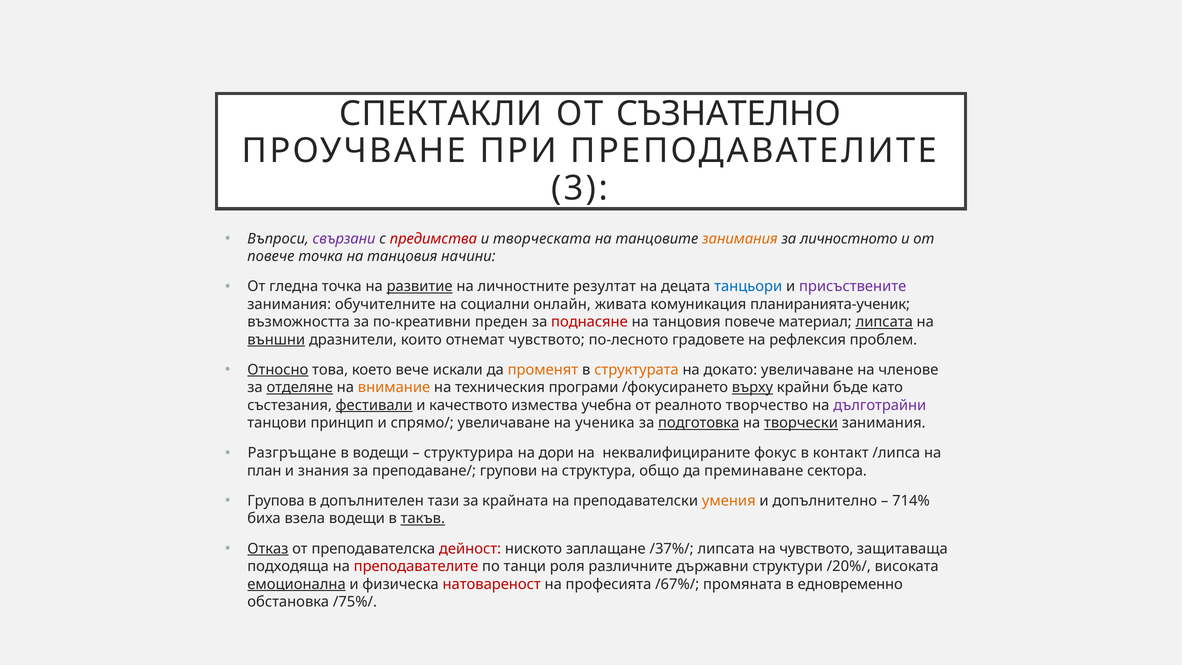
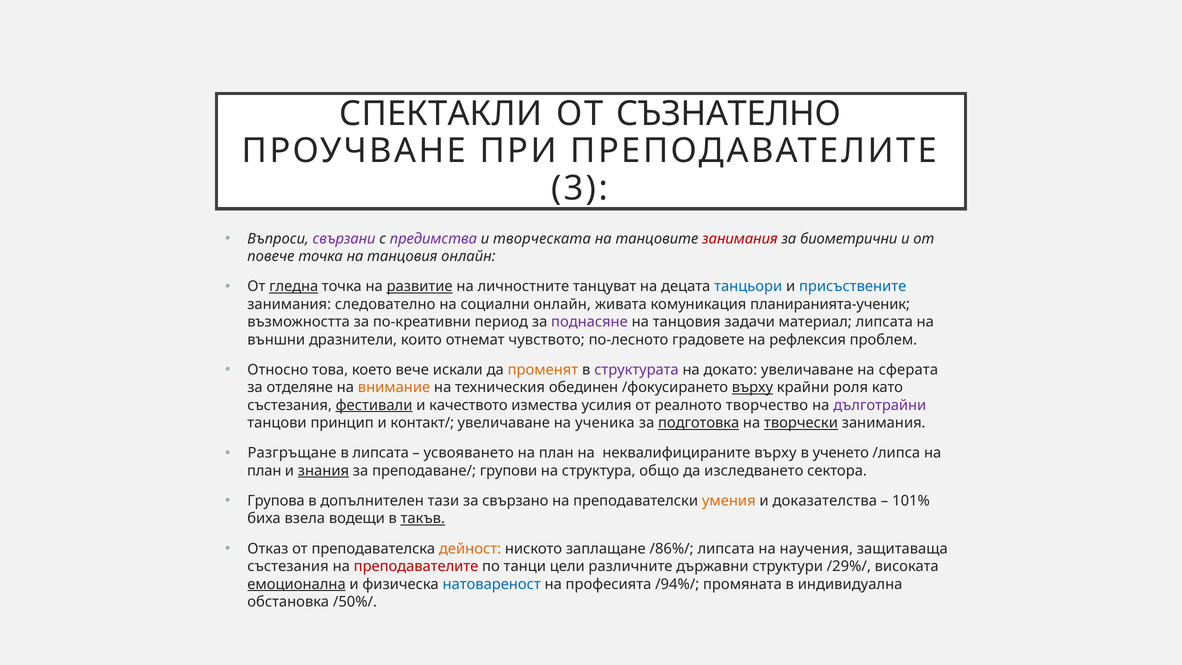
предимства colour: red -> purple
занимания at (740, 239) colour: orange -> red
личностното: личностното -> биометрични
танцовия начини: начини -> онлайн
гледна underline: none -> present
резултат: резултат -> танцуват
присъствените colour: purple -> blue
обучителните: обучителните -> следователно
преден: преден -> период
поднасяне colour: red -> purple
танцовия повече: повече -> задачи
липсата at (884, 322) underline: present -> none
външни underline: present -> none
Относно underline: present -> none
структурата colour: orange -> purple
членове: членове -> сферата
отделяне underline: present -> none
програми: програми -> обединен
бъде: бъде -> роля
учебна: учебна -> усилия
спрямо/: спрямо/ -> контакт/
в водещи: водещи -> липсата
структурира: структурира -> усвояването
дори at (556, 453): дори -> план
неквалифицираните фокус: фокус -> върху
контакт: контакт -> ученето
знания underline: none -> present
преминаване: преминаване -> изследването
крайната: крайната -> свързано
допълнително: допълнително -> доказателства
714%: 714% -> 101%
Отказ underline: present -> none
дейност colour: red -> orange
/37%/: /37%/ -> /86%/
на чувството: чувството -> научения
подходяща at (288, 566): подходяща -> състезания
роля: роля -> цели
/20%/: /20%/ -> /29%/
натовареност colour: red -> blue
/67%/: /67%/ -> /94%/
едновременно: едновременно -> индивидуална
/75%/: /75%/ -> /50%/
